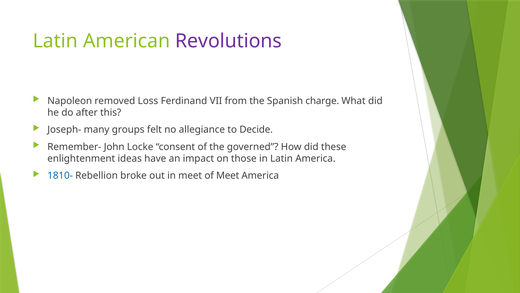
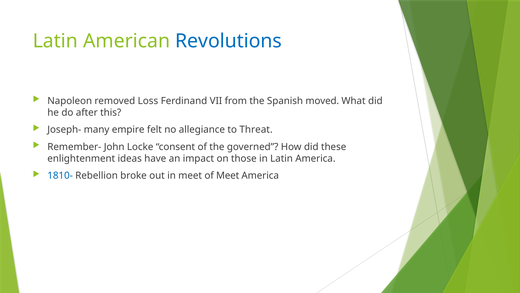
Revolutions colour: purple -> blue
charge: charge -> moved
groups: groups -> empire
Decide: Decide -> Threat
